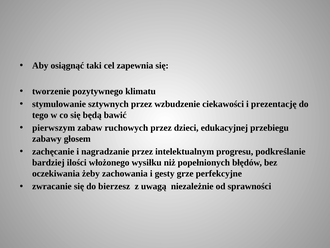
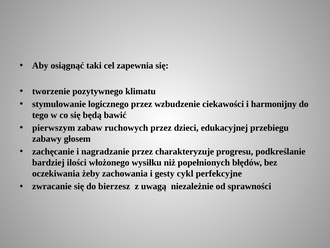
sztywnych: sztywnych -> logicznego
prezentację: prezentację -> harmonijny
intelektualnym: intelektualnym -> charakteryzuje
grze: grze -> cykl
